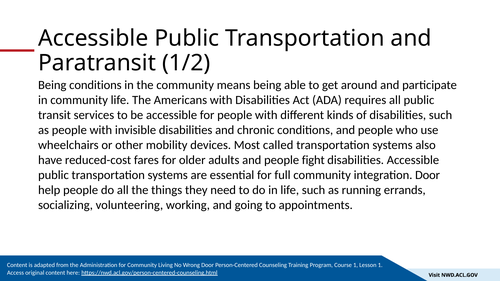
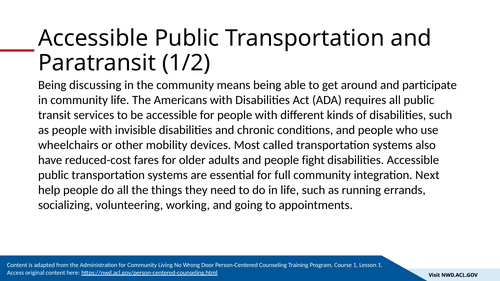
Being conditions: conditions -> discussing
integration Door: Door -> Next
